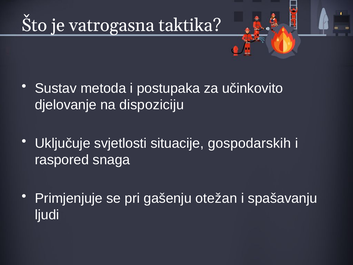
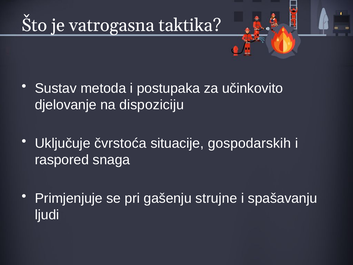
svjetlosti: svjetlosti -> čvrstoća
otežan: otežan -> strujne
